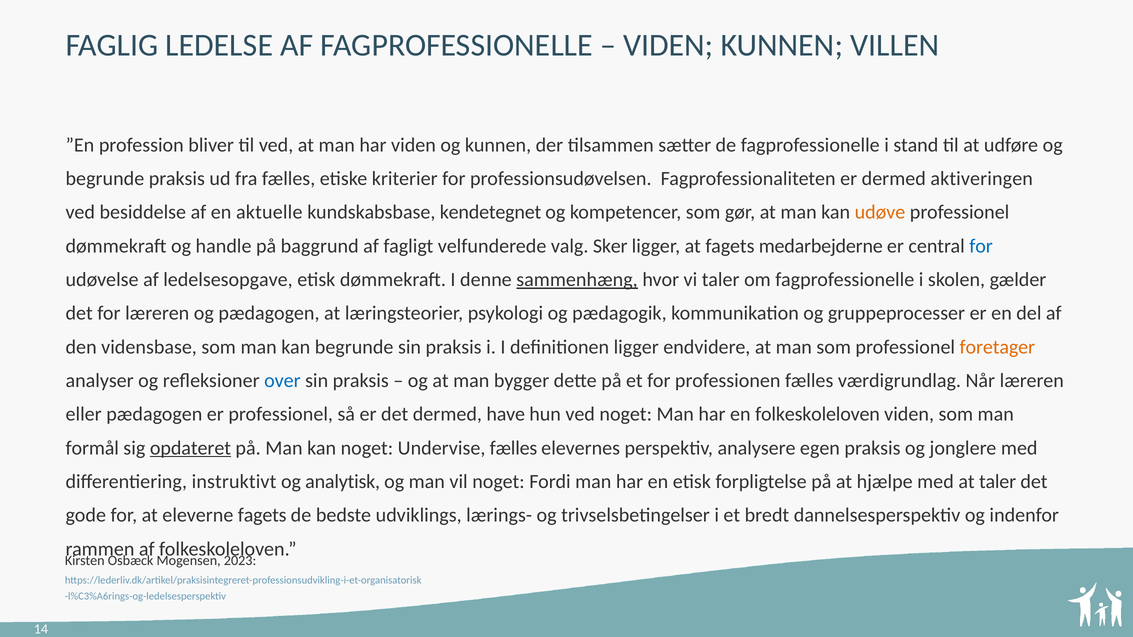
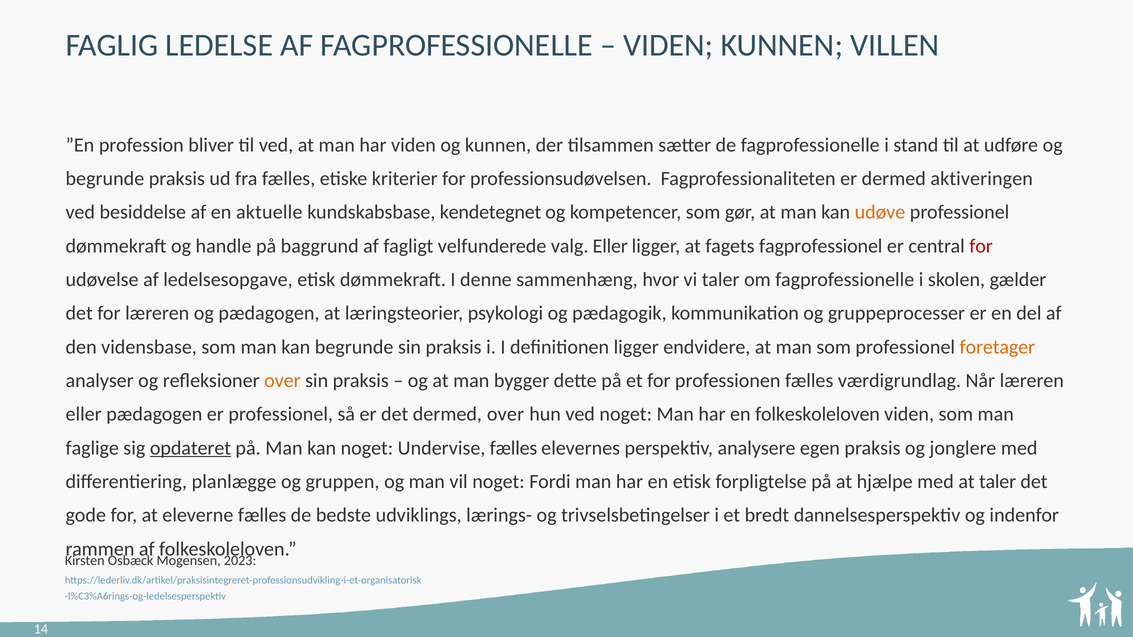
valg Sker: Sker -> Eller
medarbejderne: medarbejderne -> fagprofessionel
for at (981, 246) colour: blue -> red
sammenhæng underline: present -> none
over at (282, 381) colour: blue -> orange
dermed have: have -> over
formål: formål -> faglige
instruktivt: instruktivt -> planlægge
analytisk: analytisk -> gruppen
eleverne fagets: fagets -> fælles
